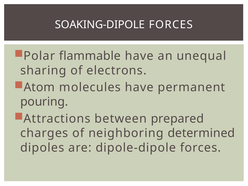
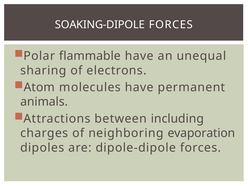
pouring: pouring -> animals
prepared: prepared -> including
determined: determined -> evaporation
